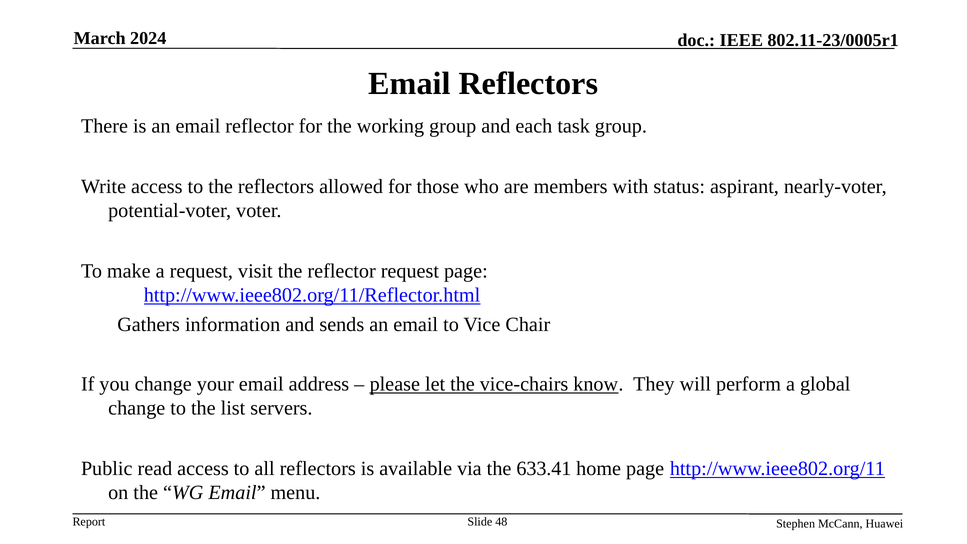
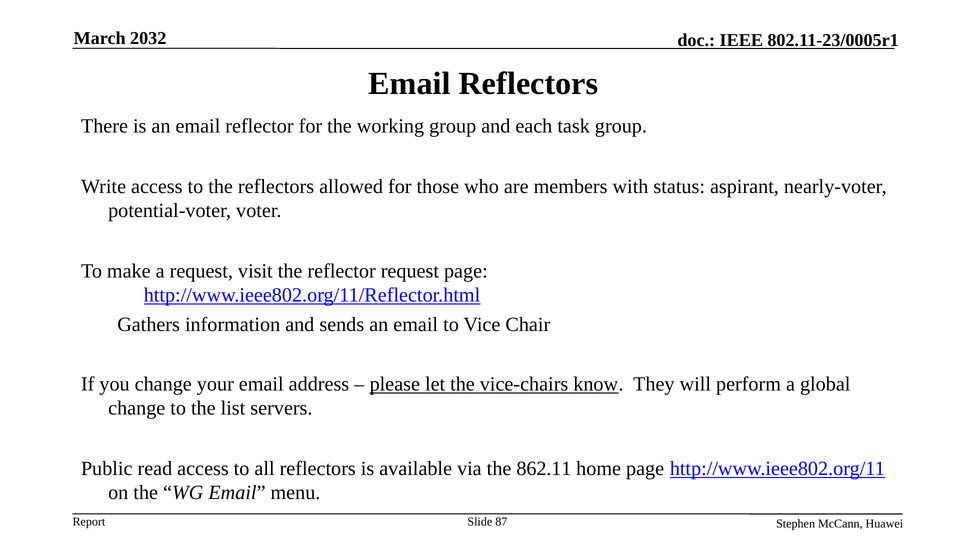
2024: 2024 -> 2032
633.41: 633.41 -> 862.11
48: 48 -> 87
